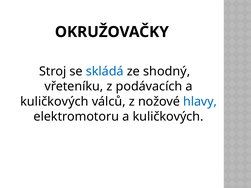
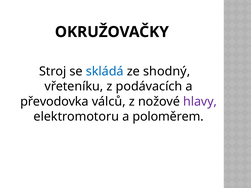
kuličkových at (54, 102): kuličkových -> převodovka
hlavy colour: blue -> purple
elektromotoru a kuličkových: kuličkových -> poloměrem
